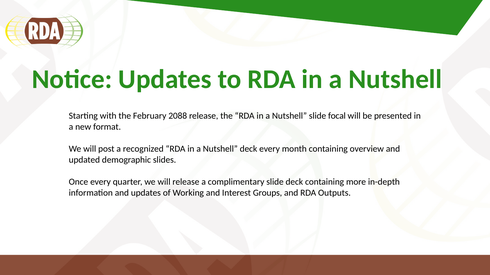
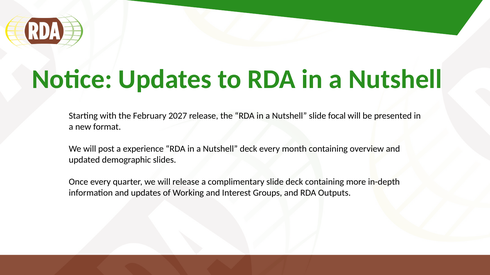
2088: 2088 -> 2027
recognized: recognized -> experience
